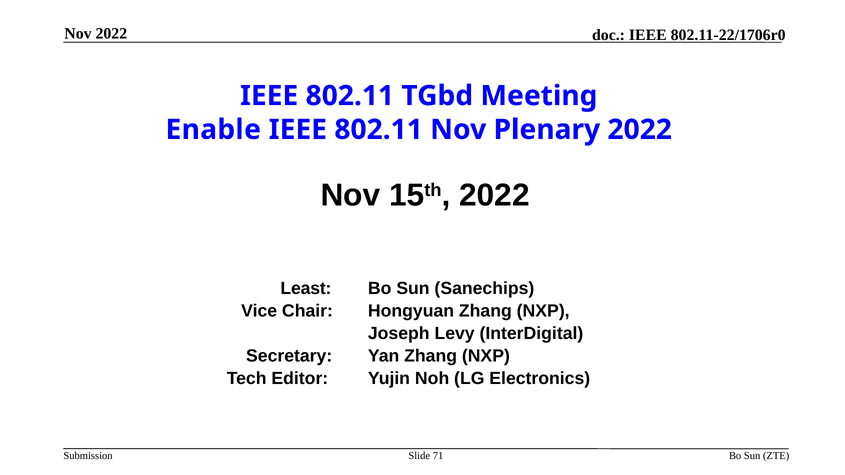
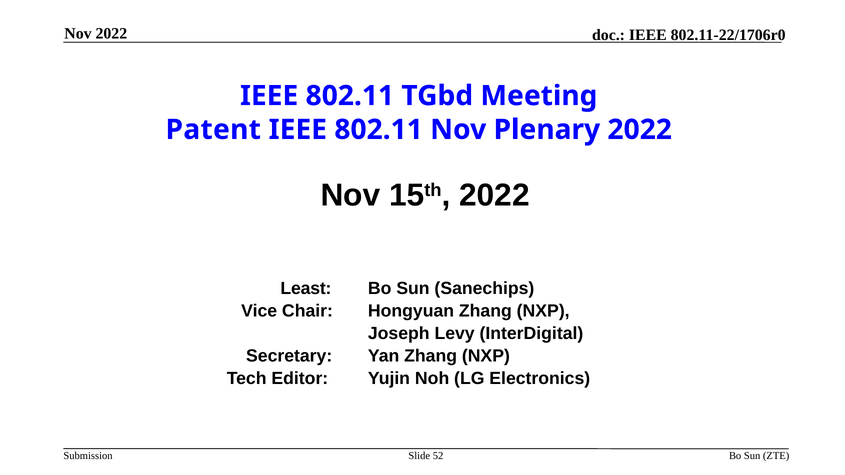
Enable: Enable -> Patent
71: 71 -> 52
